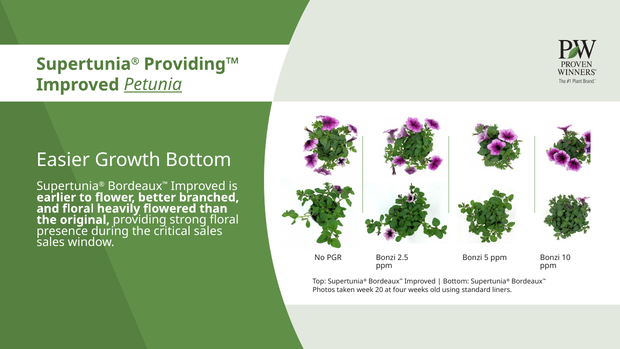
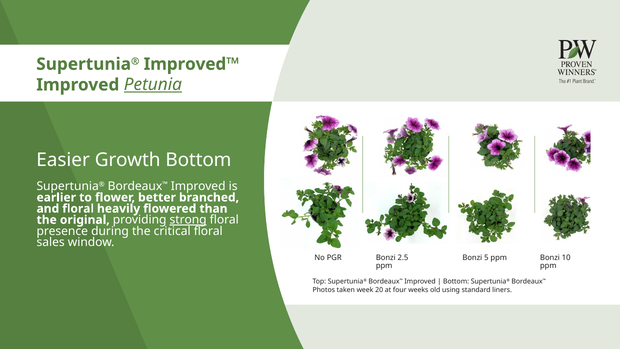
Providing™: Providing™ -> Improved™
strong underline: none -> present
critical sales: sales -> floral
